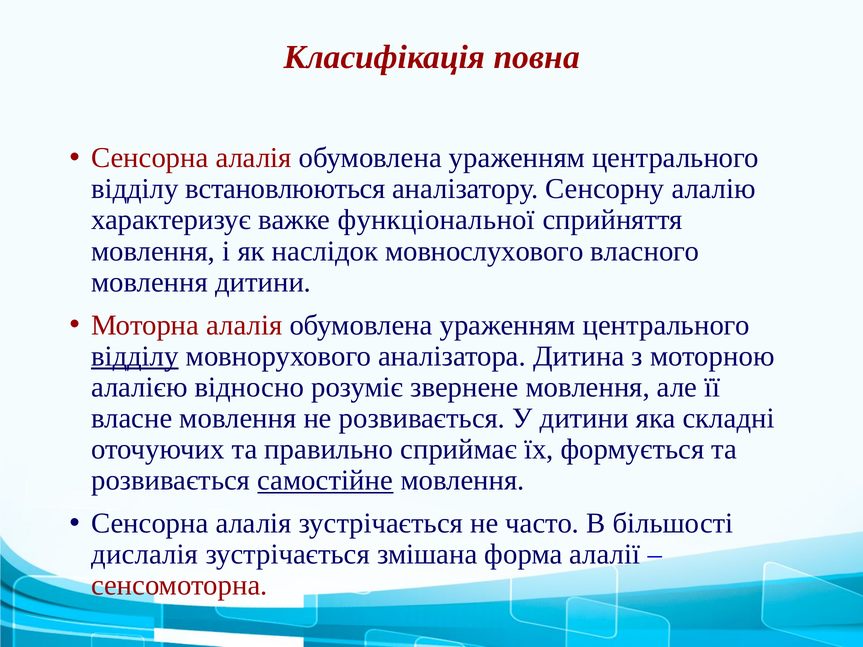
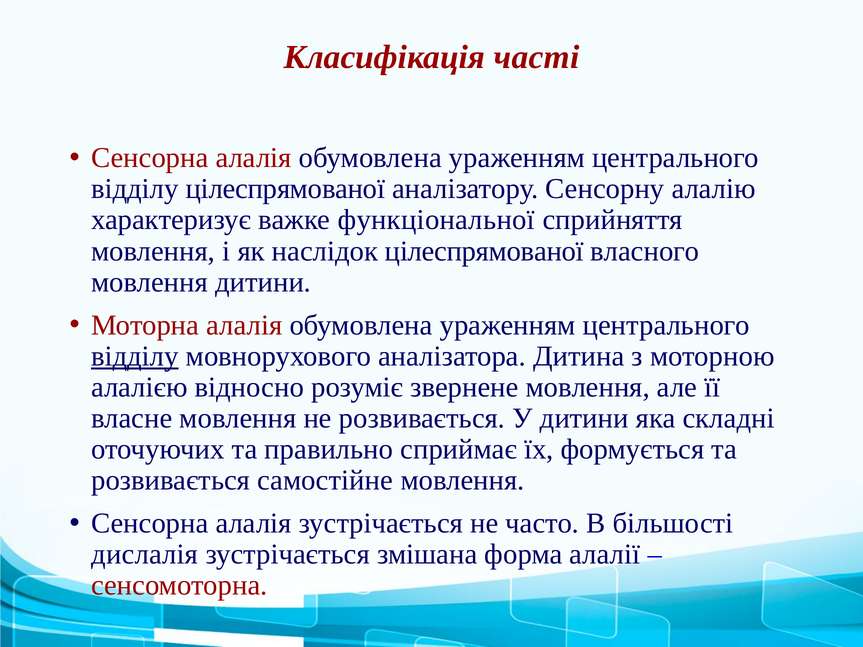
повна: повна -> часті
відділу встановлюються: встановлюються -> цілеспрямованої
наслідок мовнослухового: мовнослухового -> цілеспрямованої
самостійне underline: present -> none
